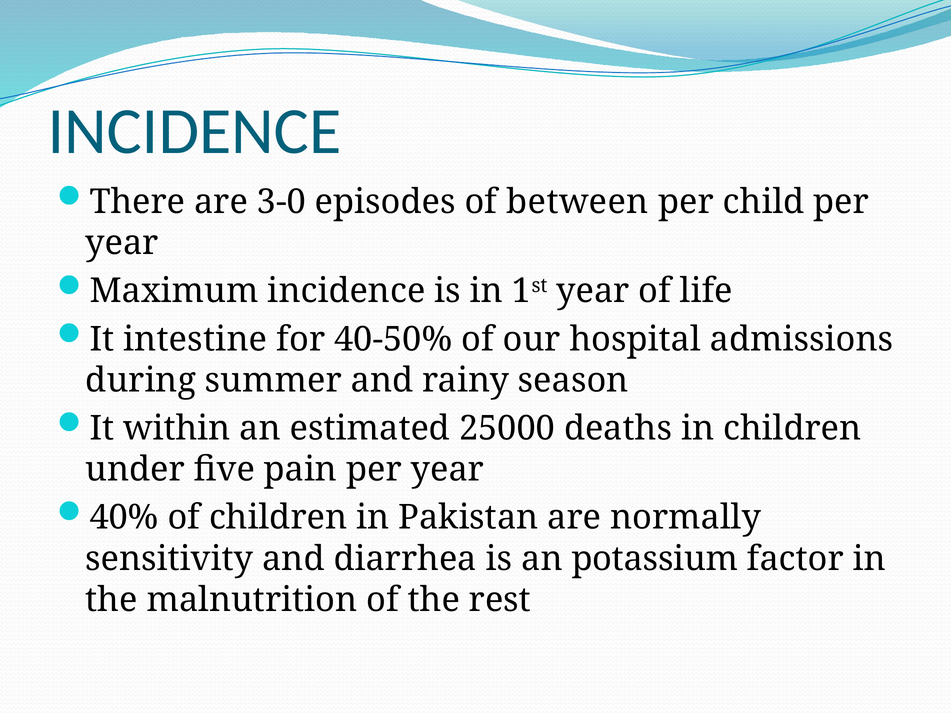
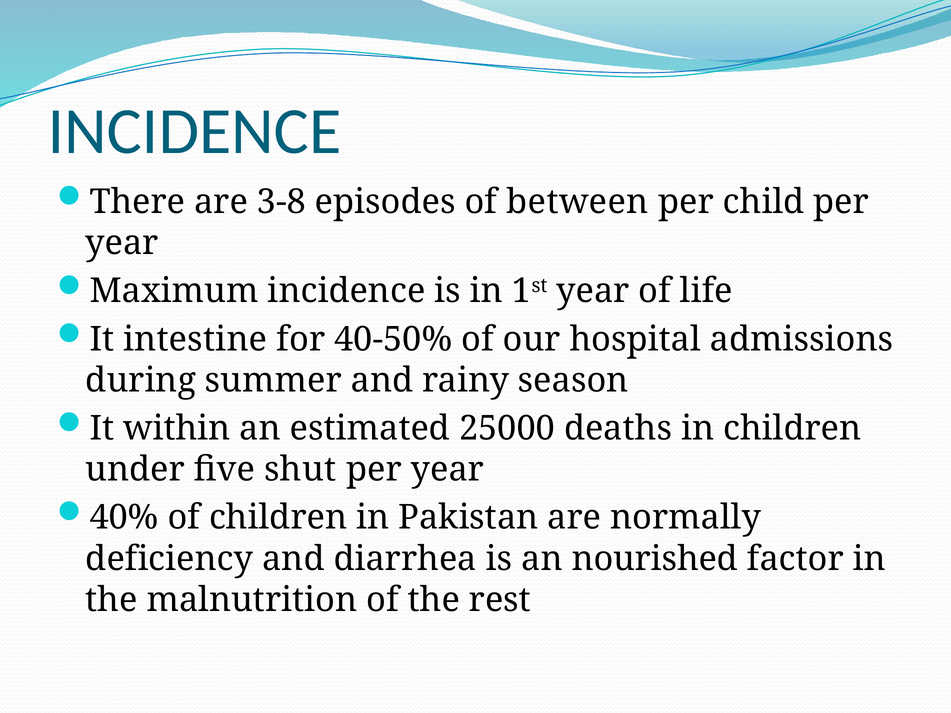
3-0: 3-0 -> 3-8
pain: pain -> shut
sensitivity: sensitivity -> deficiency
potassium: potassium -> nourished
